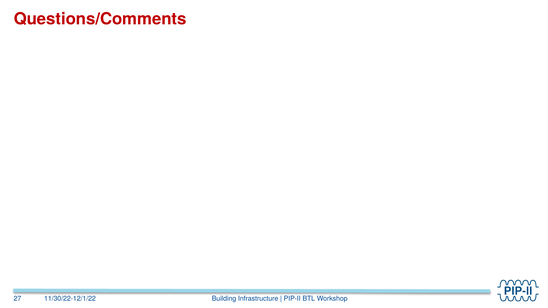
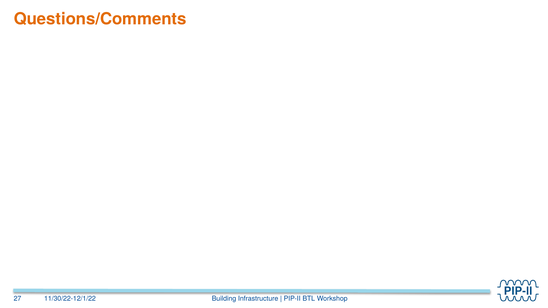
Questions/Comments colour: red -> orange
